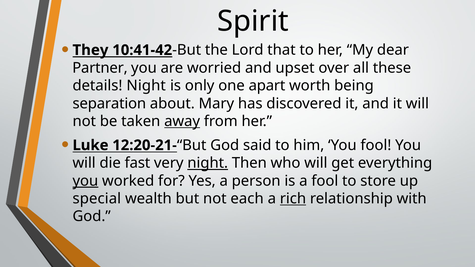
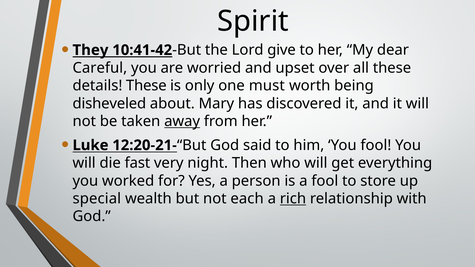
that: that -> give
Partner: Partner -> Careful
details Night: Night -> These
apart: apart -> must
separation: separation -> disheveled
night at (208, 163) underline: present -> none
you at (85, 181) underline: present -> none
